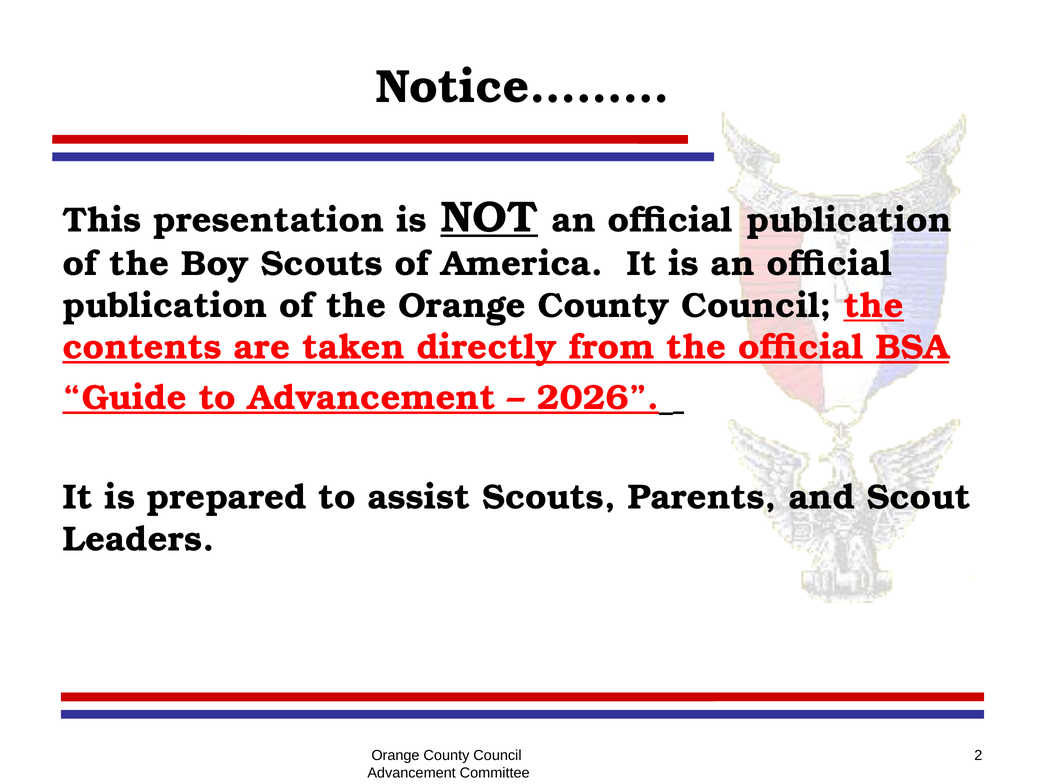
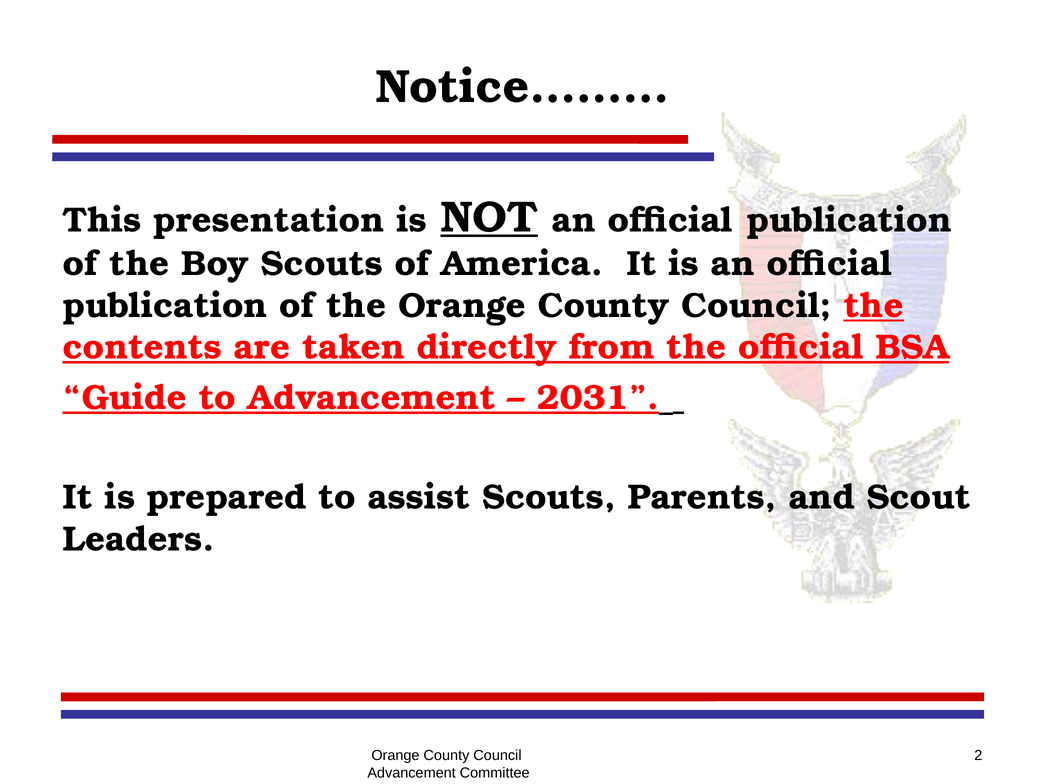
2026: 2026 -> 2031
